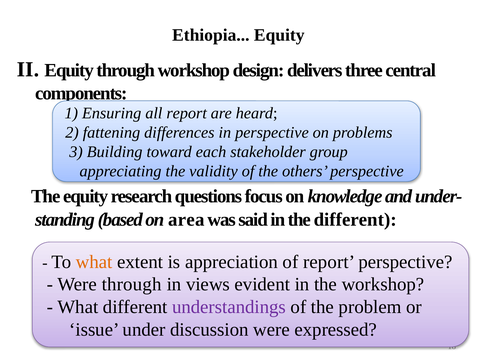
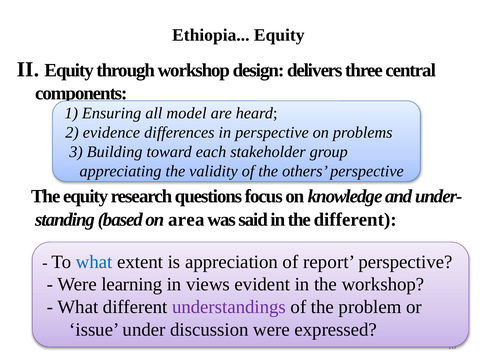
all report: report -> model
fattening: fattening -> evidence
what at (94, 262) colour: orange -> blue
Were through: through -> learning
